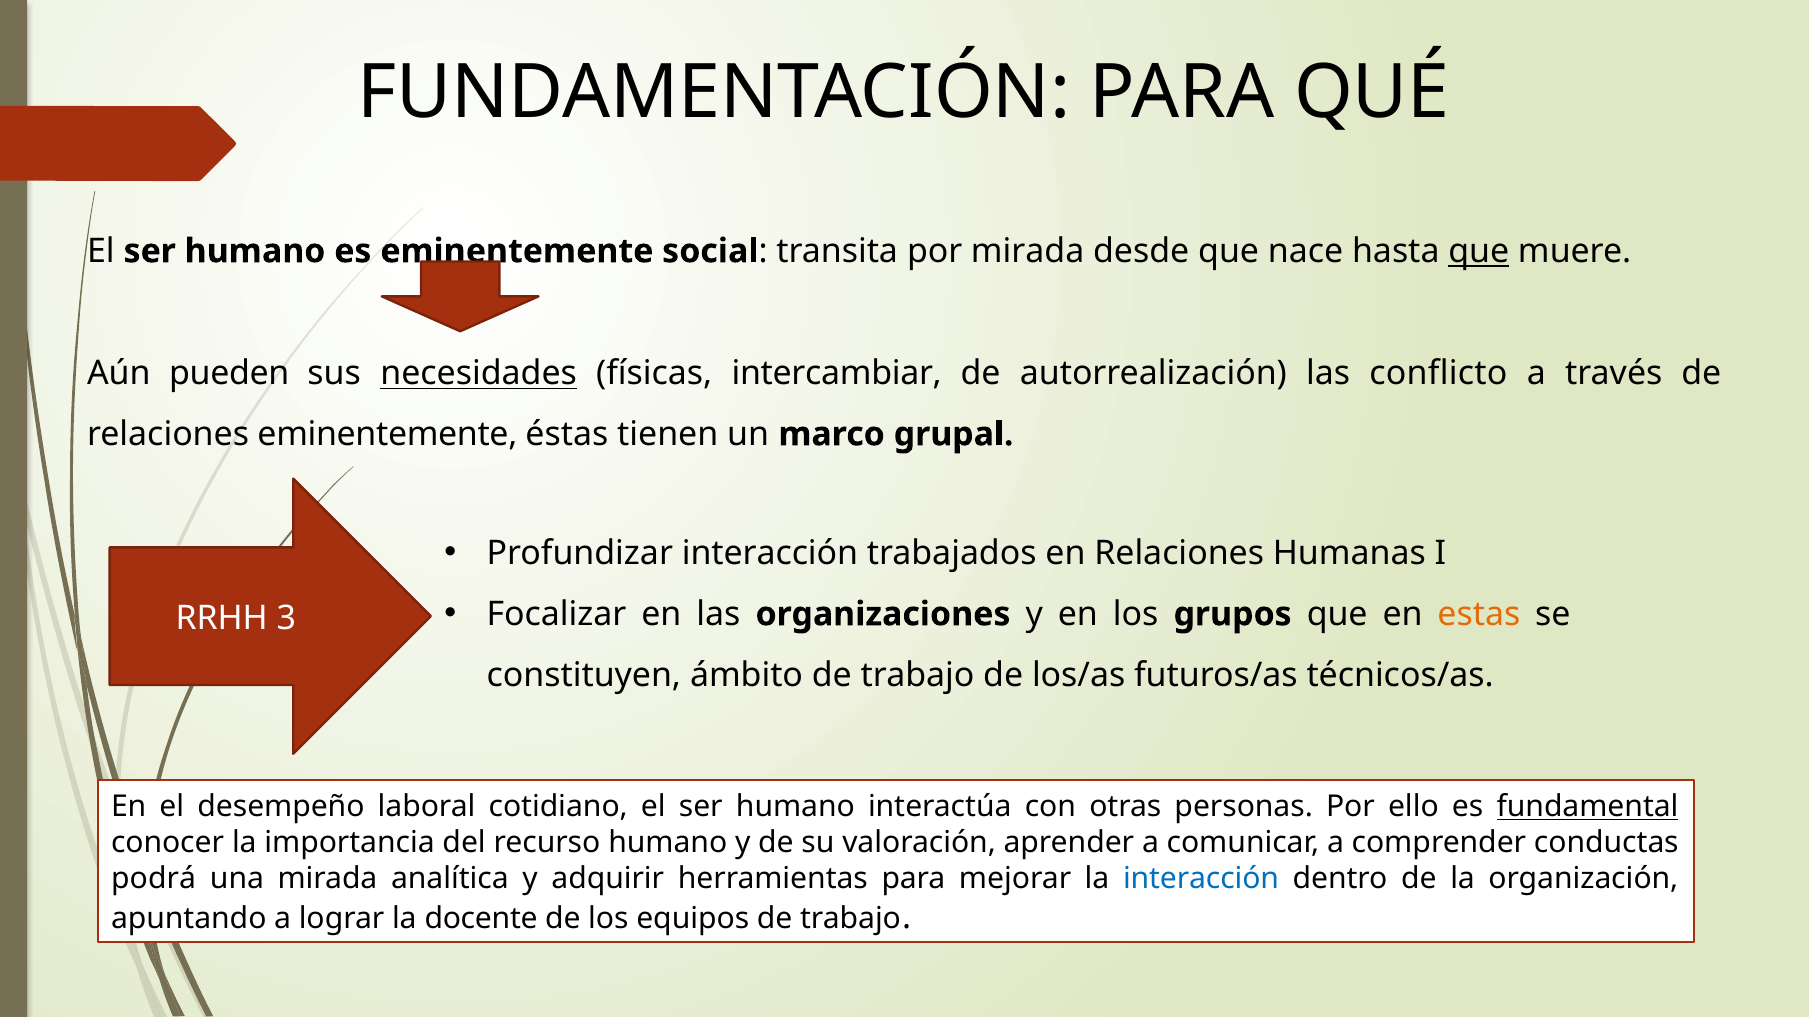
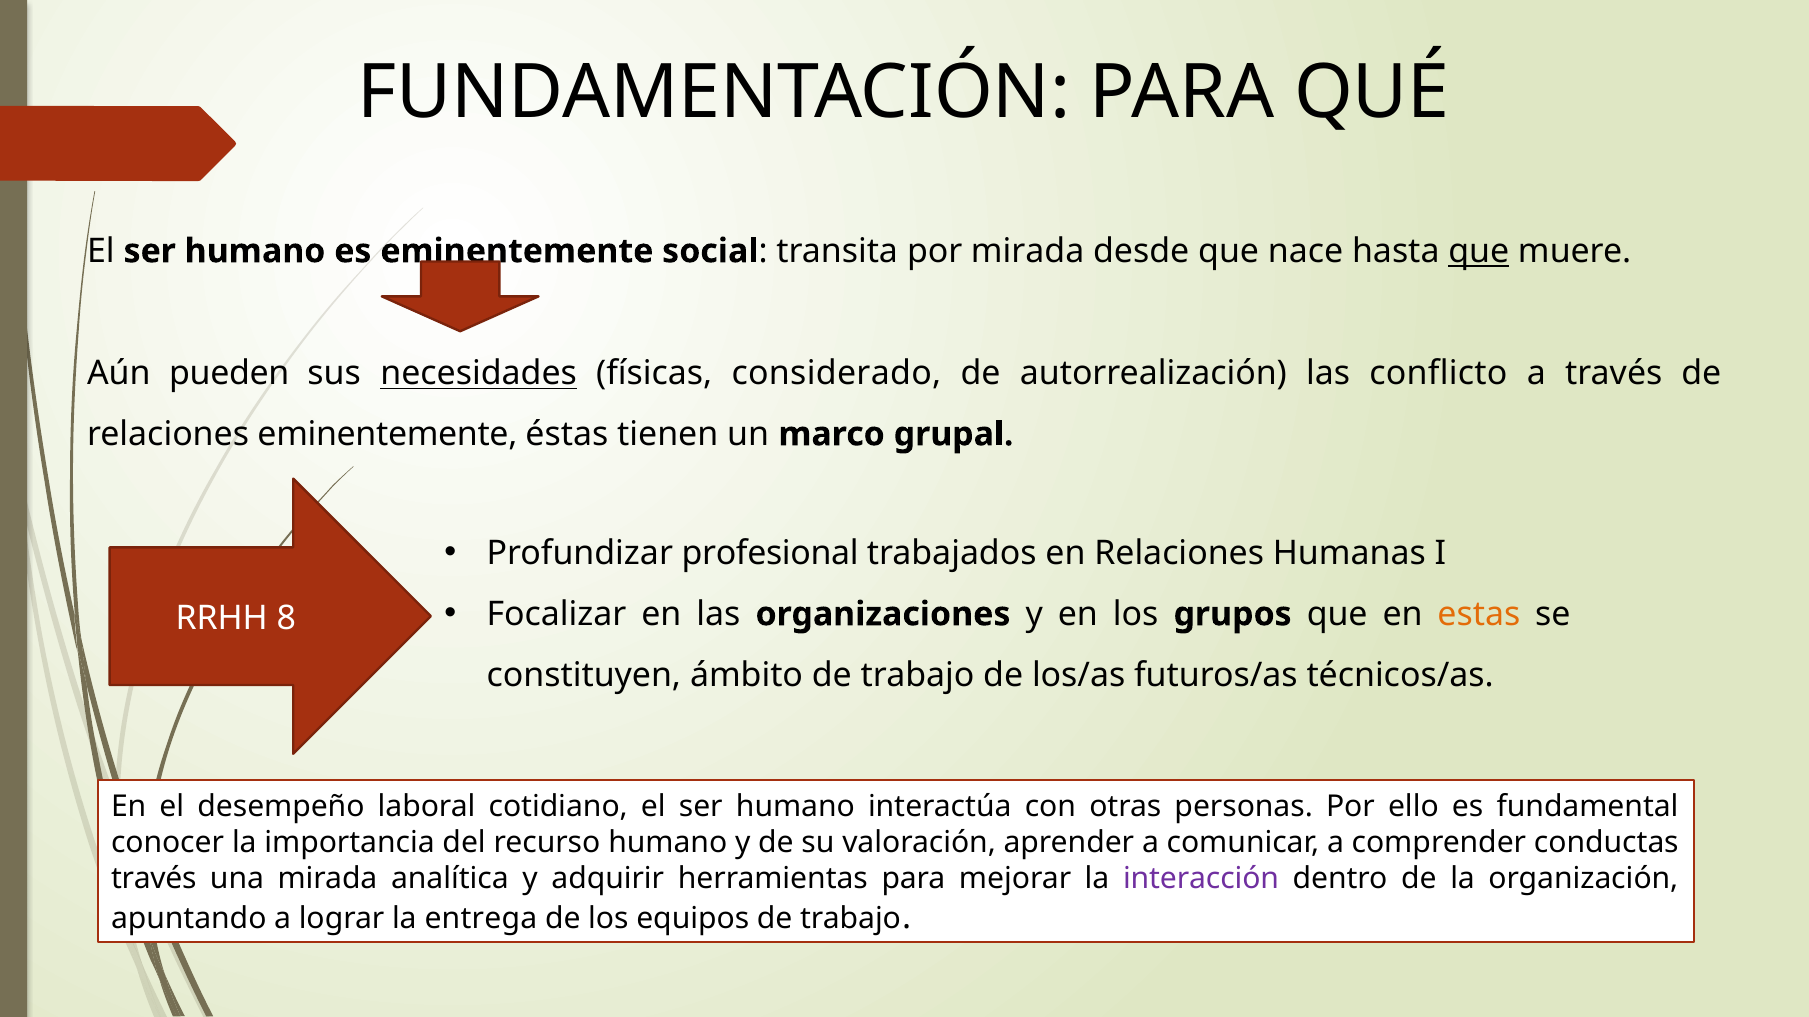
intercambiar: intercambiar -> considerado
Profundizar interacción: interacción -> profesional
3: 3 -> 8
fundamental underline: present -> none
podrá at (154, 879): podrá -> través
interacción at (1201, 879) colour: blue -> purple
docente: docente -> entrega
